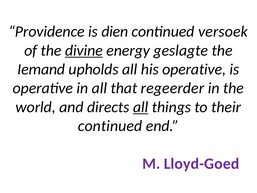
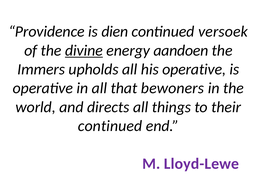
geslagte: geslagte -> aandoen
Iemand: Iemand -> Immers
regeerder: regeerder -> bewoners
all at (141, 107) underline: present -> none
Lloyd-Goed: Lloyd-Goed -> Lloyd-Lewe
